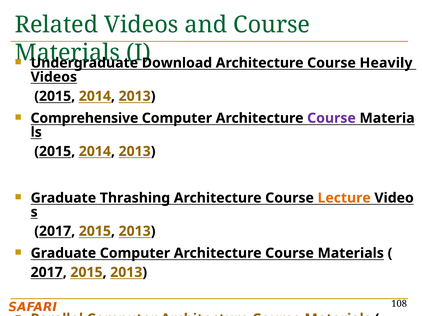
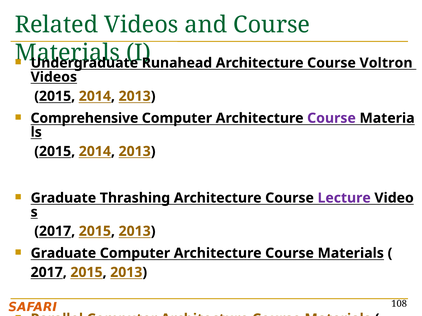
Download: Download -> Runahead
Heavily: Heavily -> Voltron
Lecture at (344, 198) colour: orange -> purple
